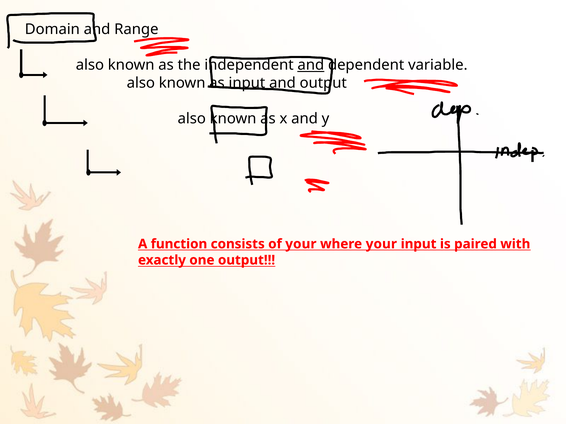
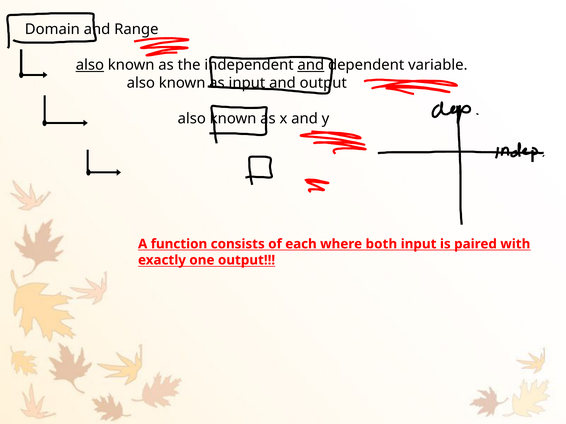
also at (90, 65) underline: none -> present
of your: your -> each
where your: your -> both
